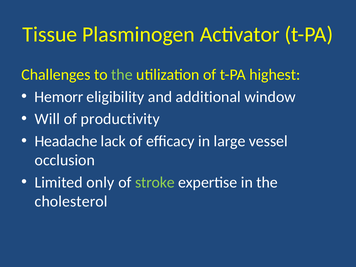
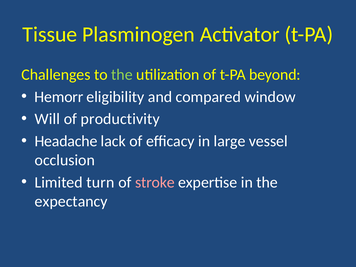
highest: highest -> beyond
additional: additional -> compared
only: only -> turn
stroke colour: light green -> pink
cholesterol: cholesterol -> expectancy
